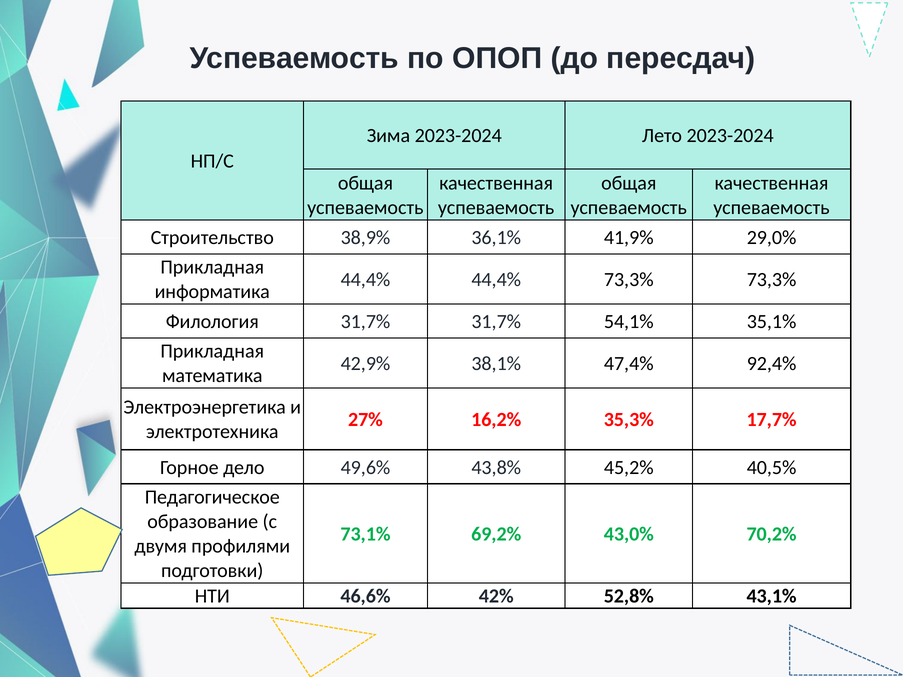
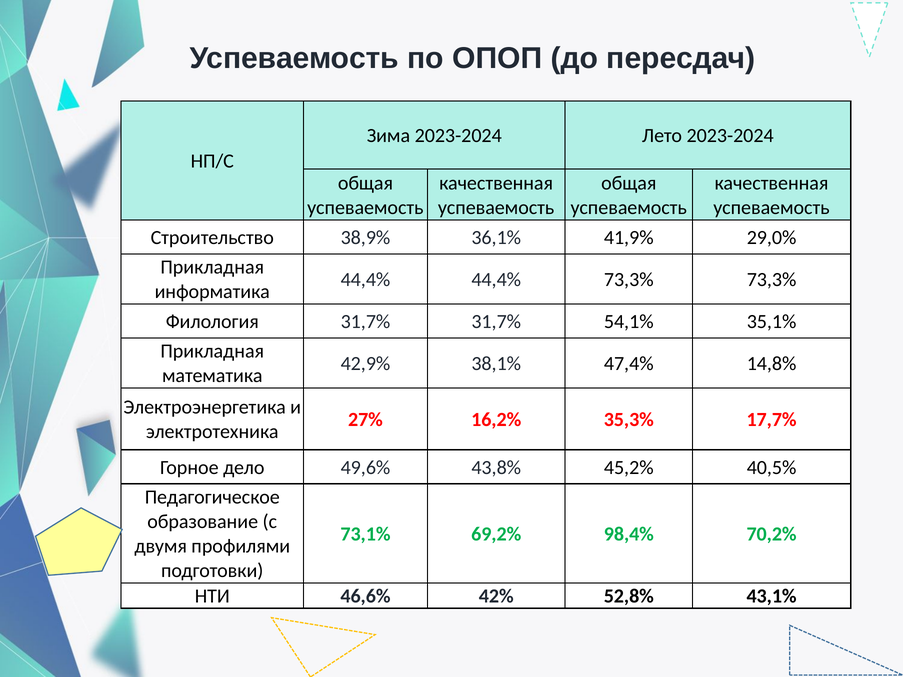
92,4%: 92,4% -> 14,8%
43,0%: 43,0% -> 98,4%
